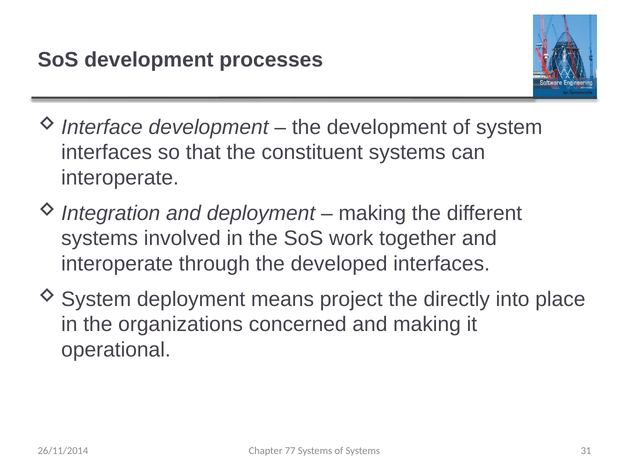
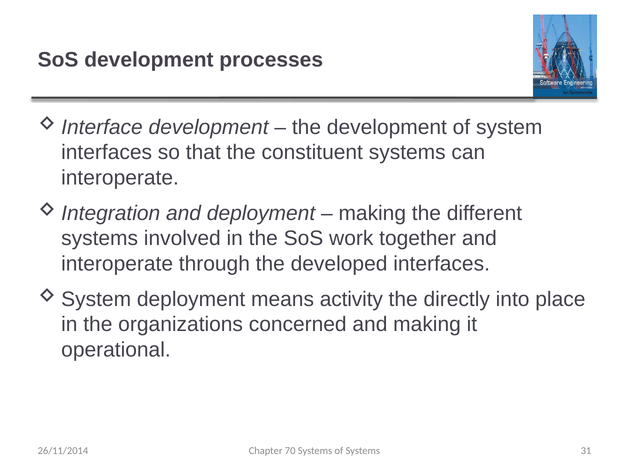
project: project -> activity
77: 77 -> 70
